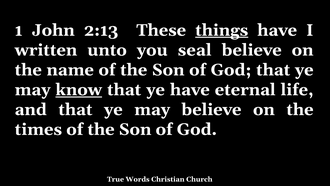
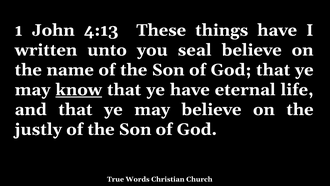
2:13: 2:13 -> 4:13
things underline: present -> none
times: times -> justly
